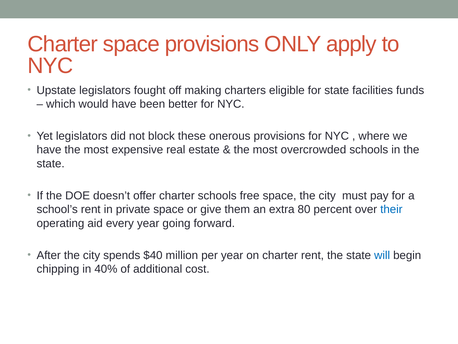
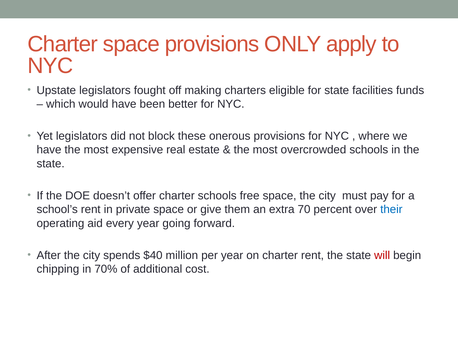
80: 80 -> 70
will colour: blue -> red
40%: 40% -> 70%
